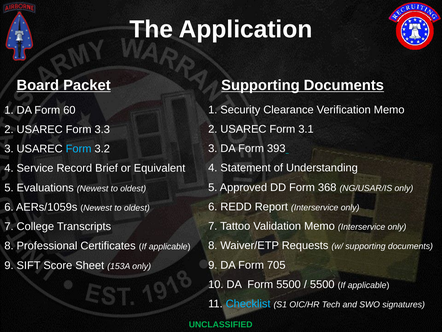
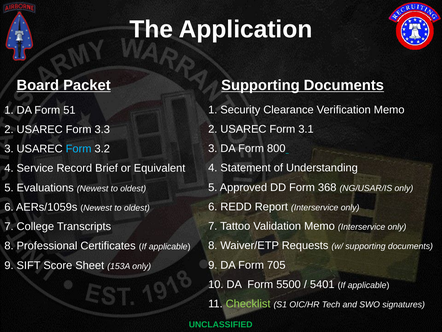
60: 60 -> 51
393: 393 -> 800
5500 at (322, 284): 5500 -> 5401
Checklist colour: light blue -> light green
